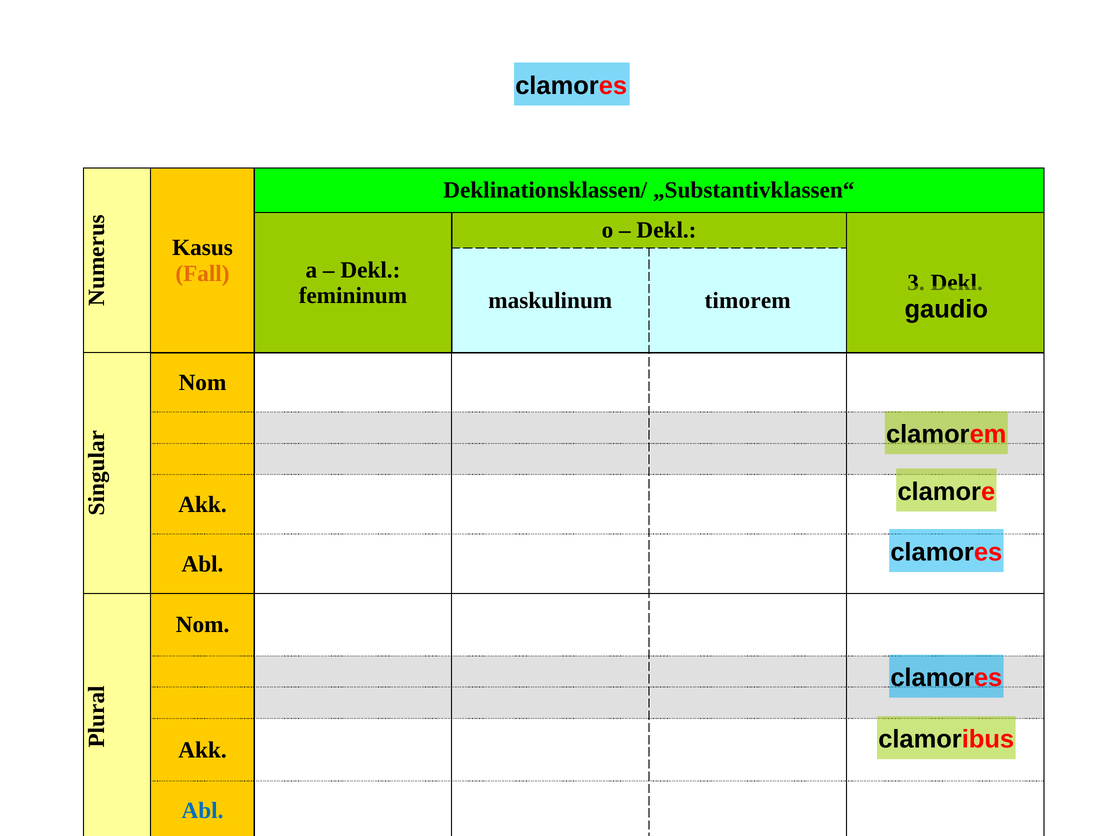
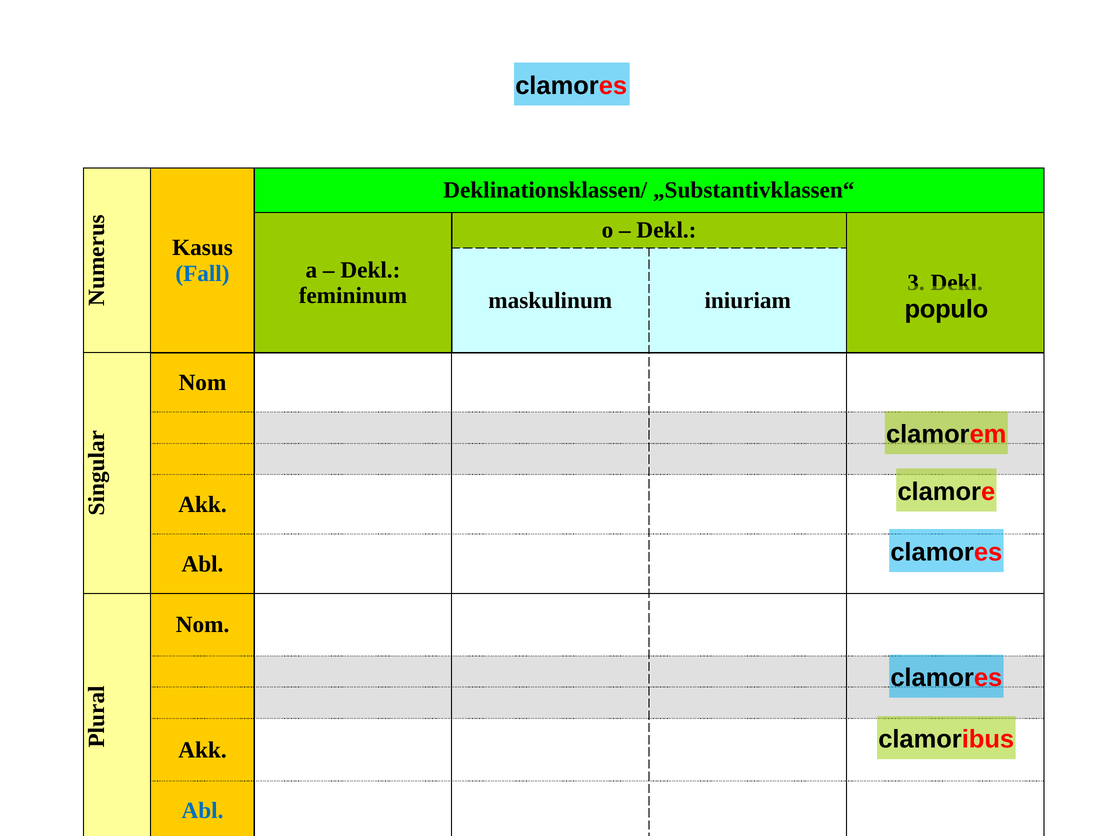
Fall colour: orange -> blue
timorem: timorem -> iniuriam
gaudio: gaudio -> populo
